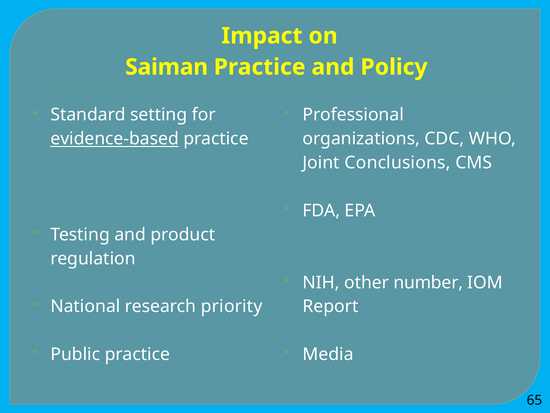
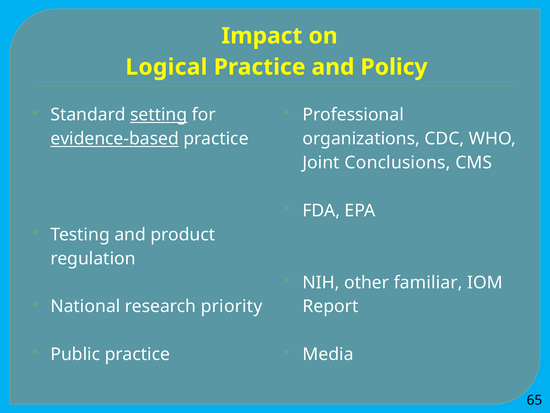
Saiman: Saiman -> Logical
setting underline: none -> present
number: number -> familiar
